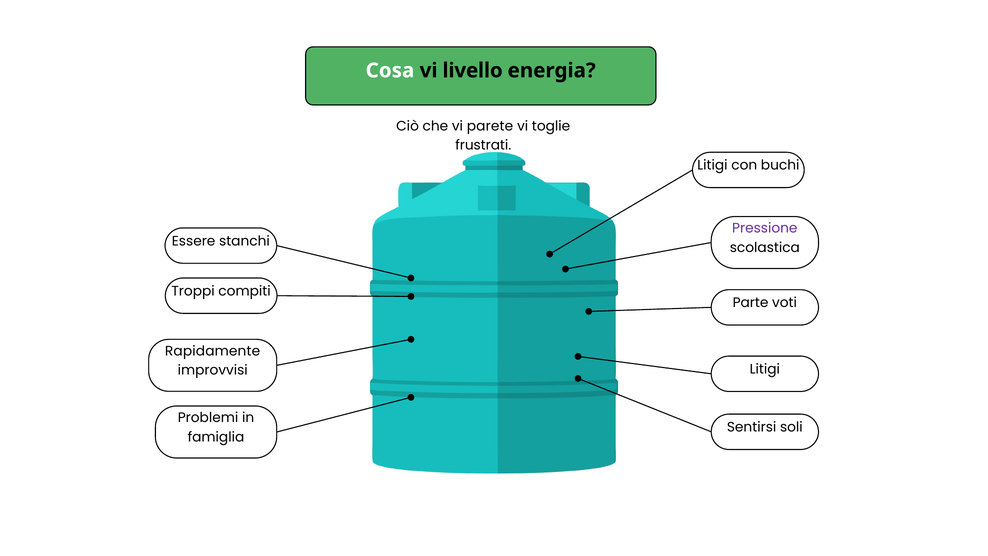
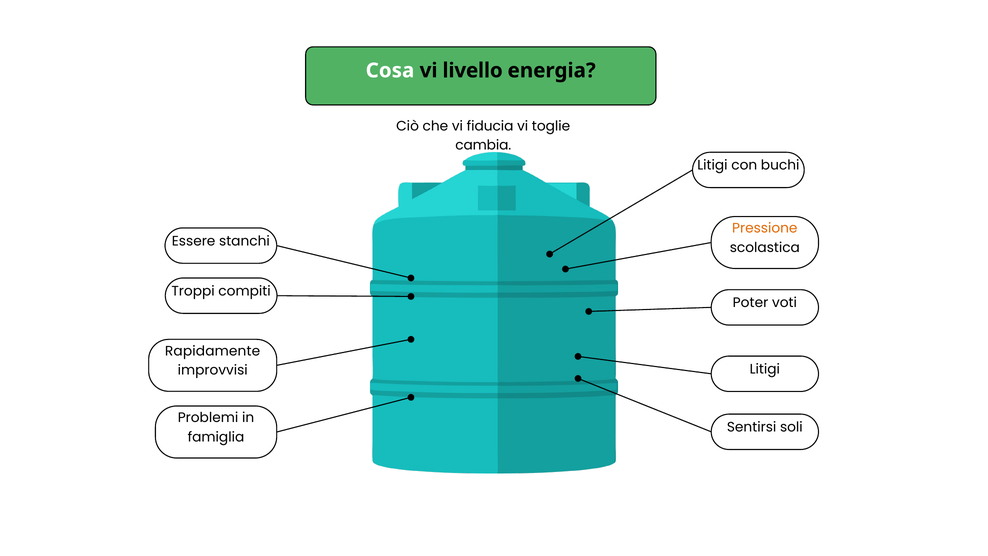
parete: parete -> fiducia
frustrati: frustrati -> cambia
Pressione colour: purple -> orange
Parte: Parte -> Poter
